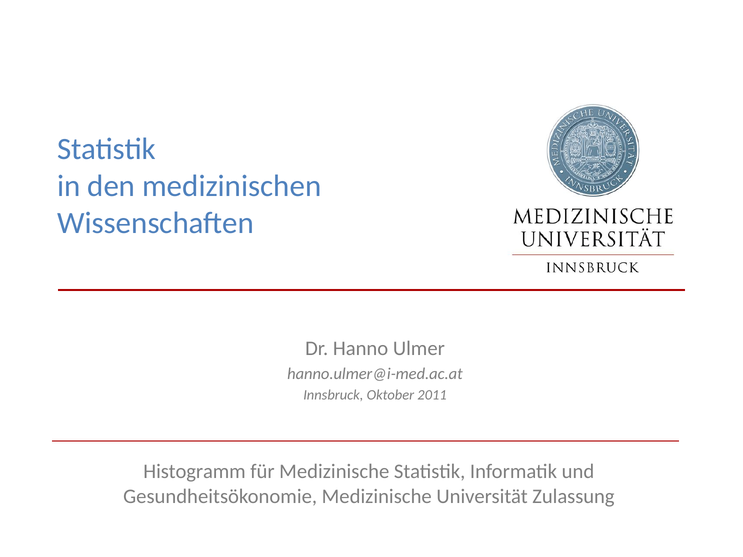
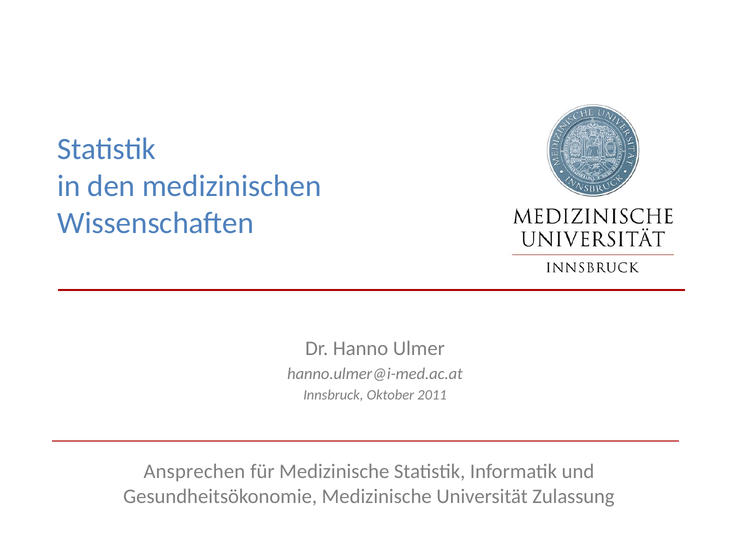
Histogramm: Histogramm -> Ansprechen
